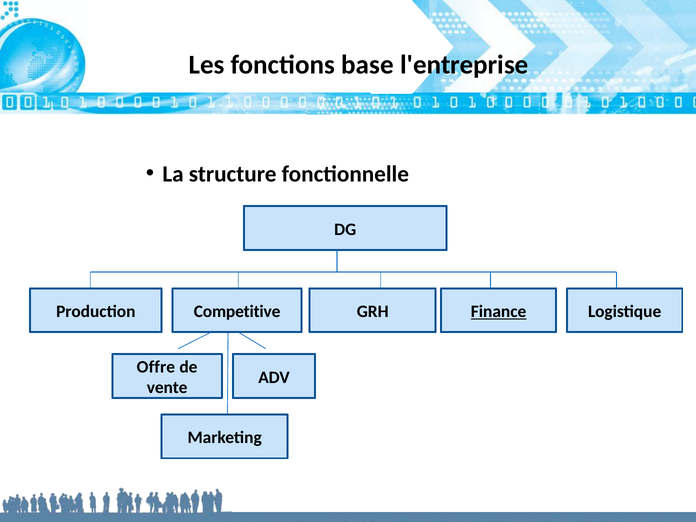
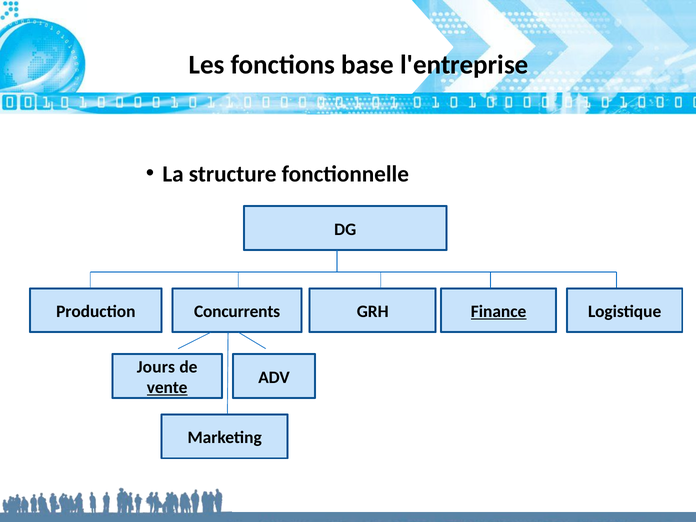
Competitive: Competitive -> Concurrents
Offre: Offre -> Jours
vente underline: none -> present
